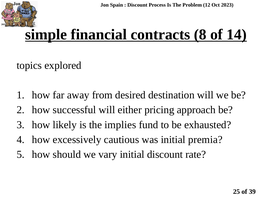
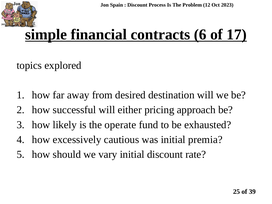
8: 8 -> 6
14: 14 -> 17
implies: implies -> operate
